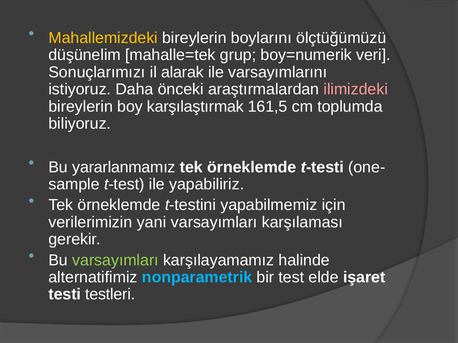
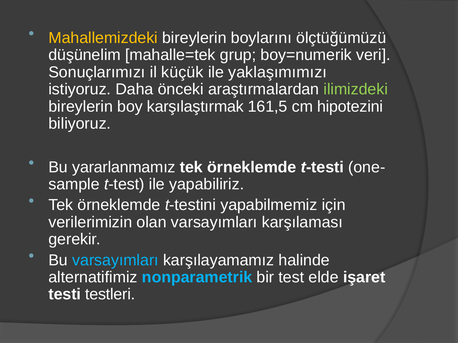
alarak: alarak -> küçük
varsayımlarını: varsayımlarını -> yaklaşımımızı
ilimizdeki colour: pink -> light green
toplumda: toplumda -> hipotezini
yani: yani -> olan
varsayımları at (115, 260) colour: light green -> light blue
